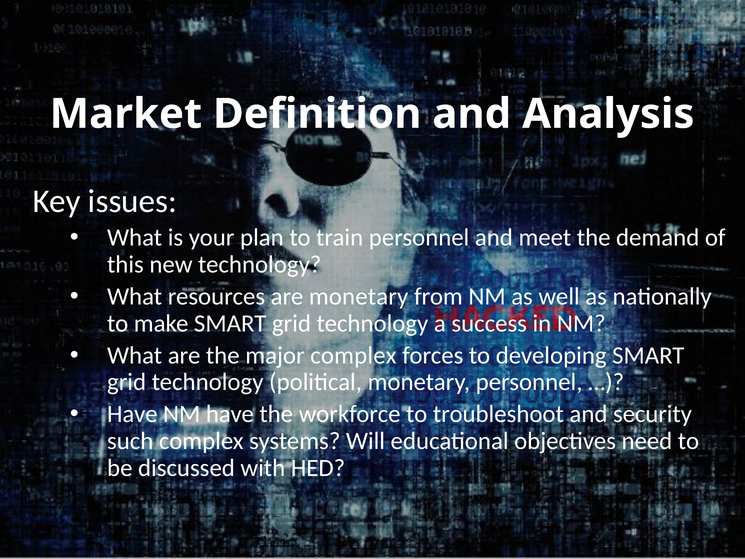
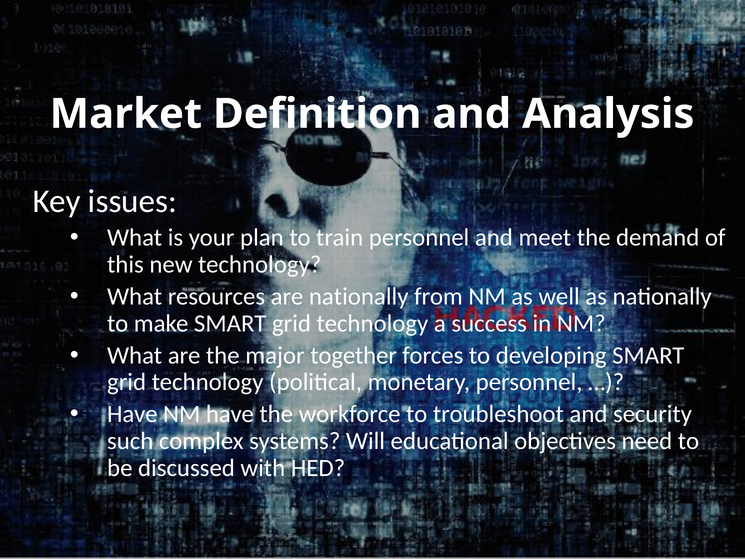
are monetary: monetary -> nationally
major complex: complex -> together
